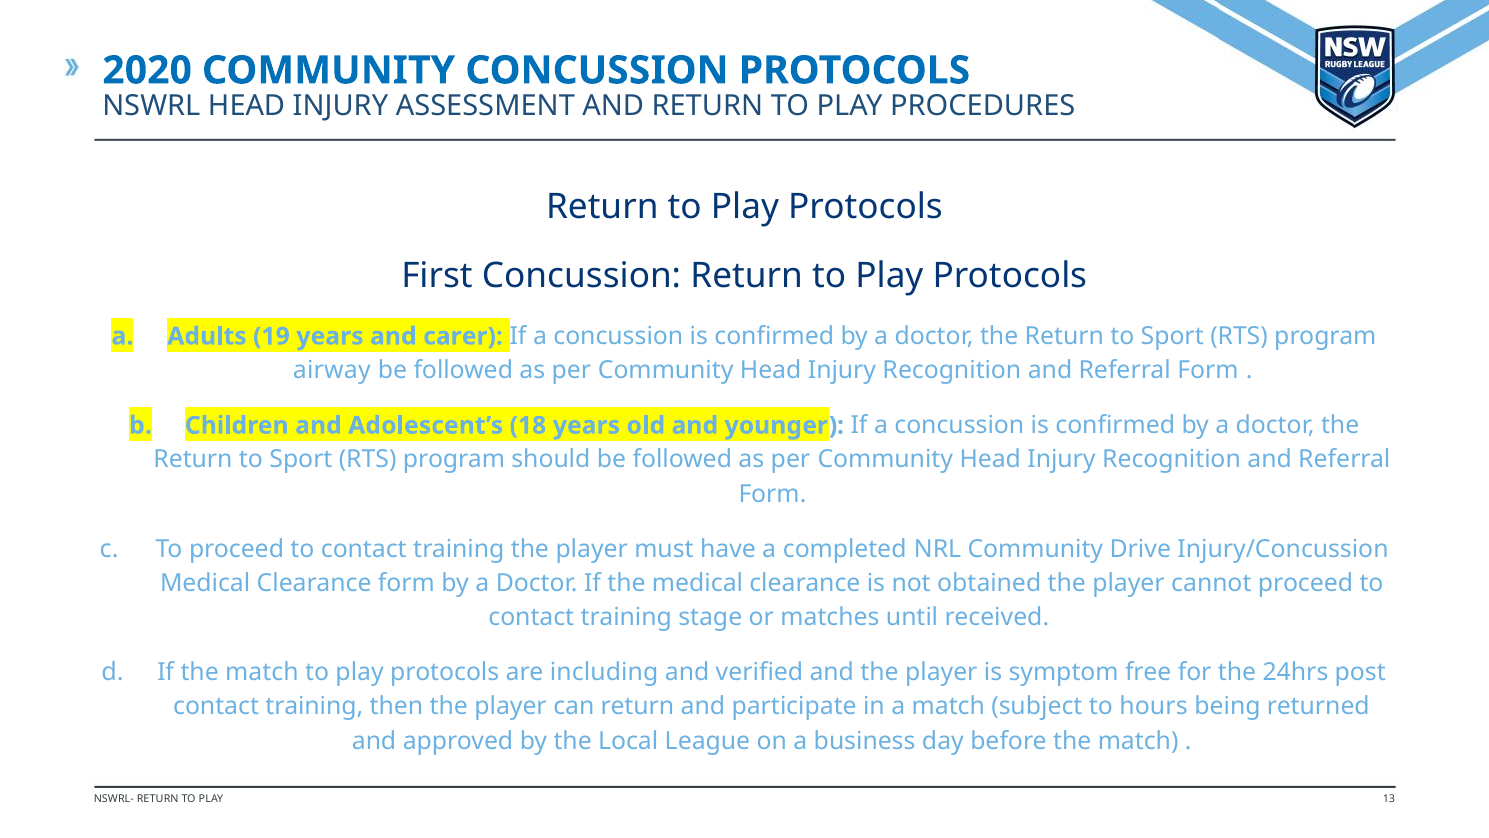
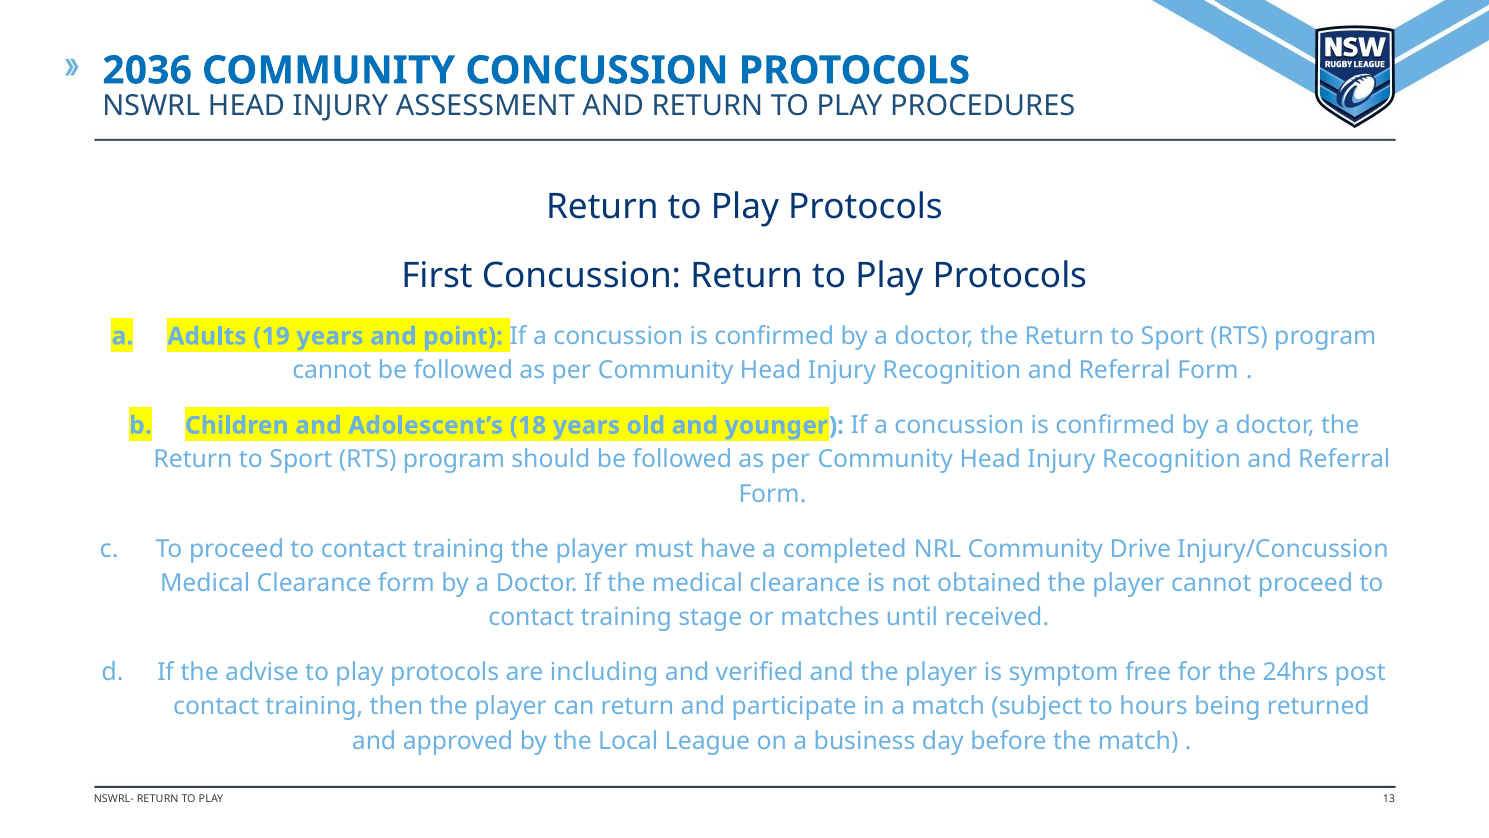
2020: 2020 -> 2036
carer: carer -> point
airway at (332, 370): airway -> cannot
If the match: match -> advise
